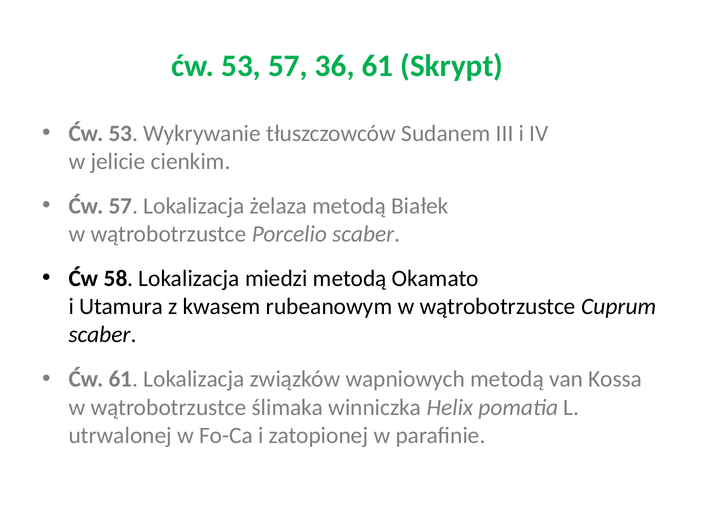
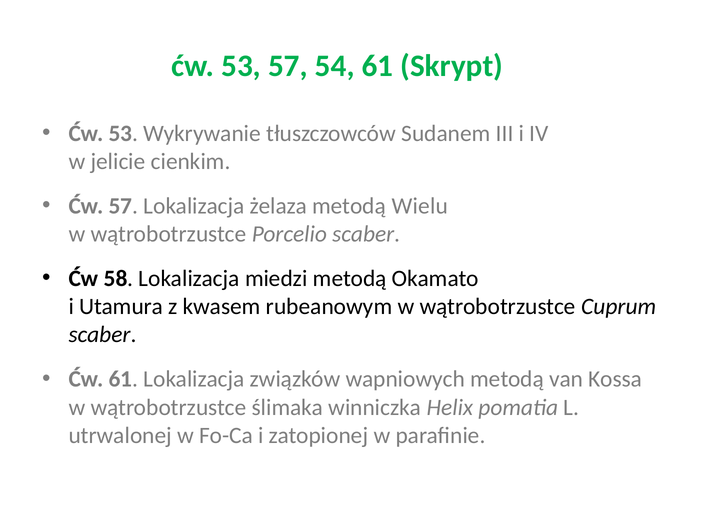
36: 36 -> 54
Białek: Białek -> Wielu
